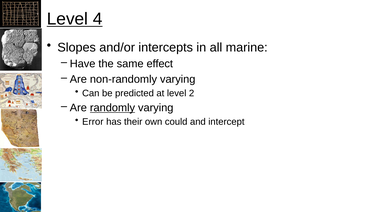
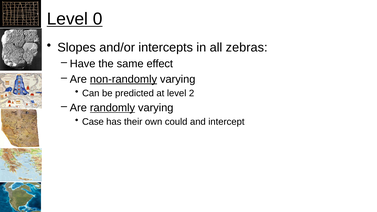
4: 4 -> 0
marine: marine -> zebras
non-randomly underline: none -> present
Error: Error -> Case
